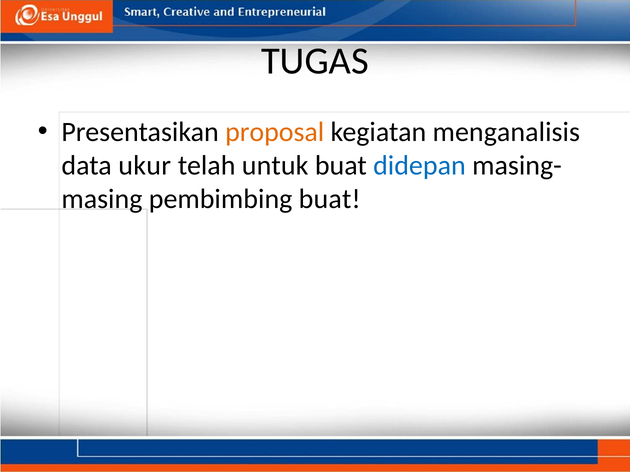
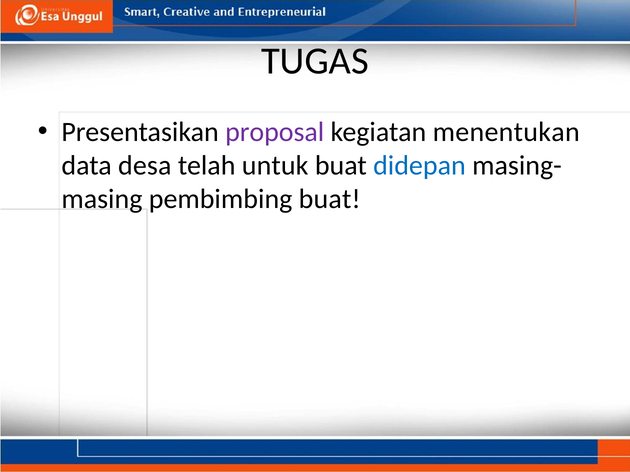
proposal colour: orange -> purple
menganalisis: menganalisis -> menentukan
ukur: ukur -> desa
